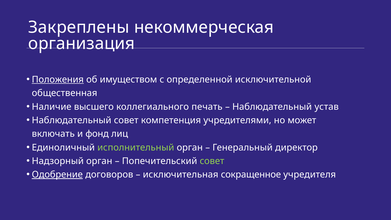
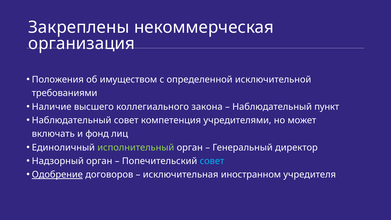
Положения underline: present -> none
общественная: общественная -> требованиями
печать: печать -> закона
устав: устав -> пункт
совет at (212, 161) colour: light green -> light blue
сокращенное: сокращенное -> иностранном
